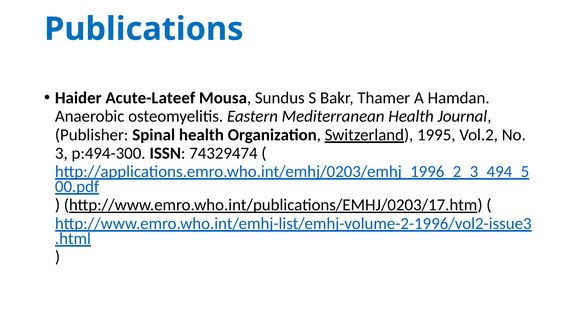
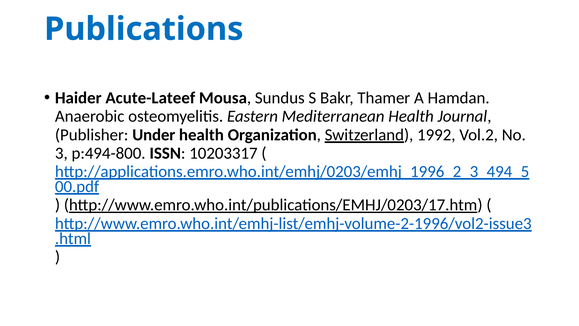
Spinal: Spinal -> Under
1995: 1995 -> 1992
p:494-300: p:494-300 -> p:494-800
74329474: 74329474 -> 10203317
